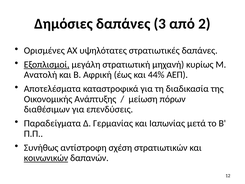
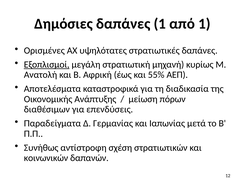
δαπάνες 3: 3 -> 1
από 2: 2 -> 1
44%: 44% -> 55%
κοινωνικών underline: present -> none
